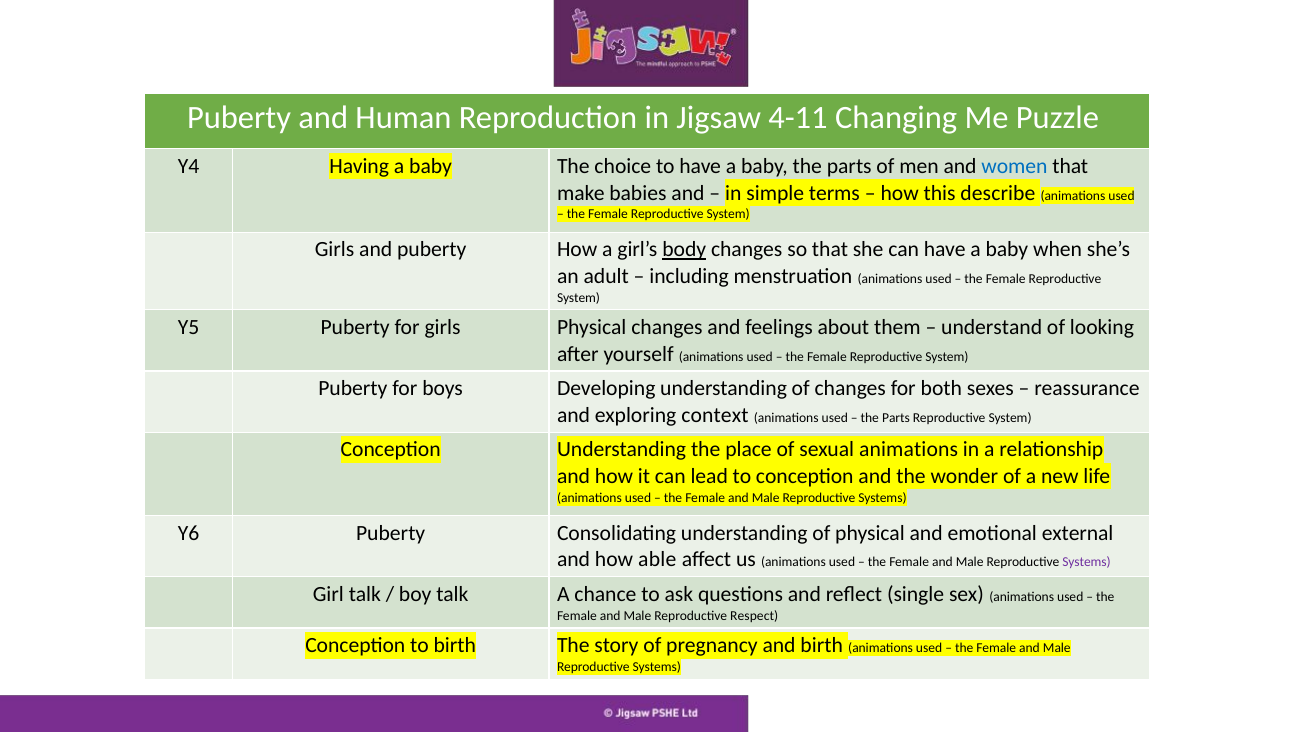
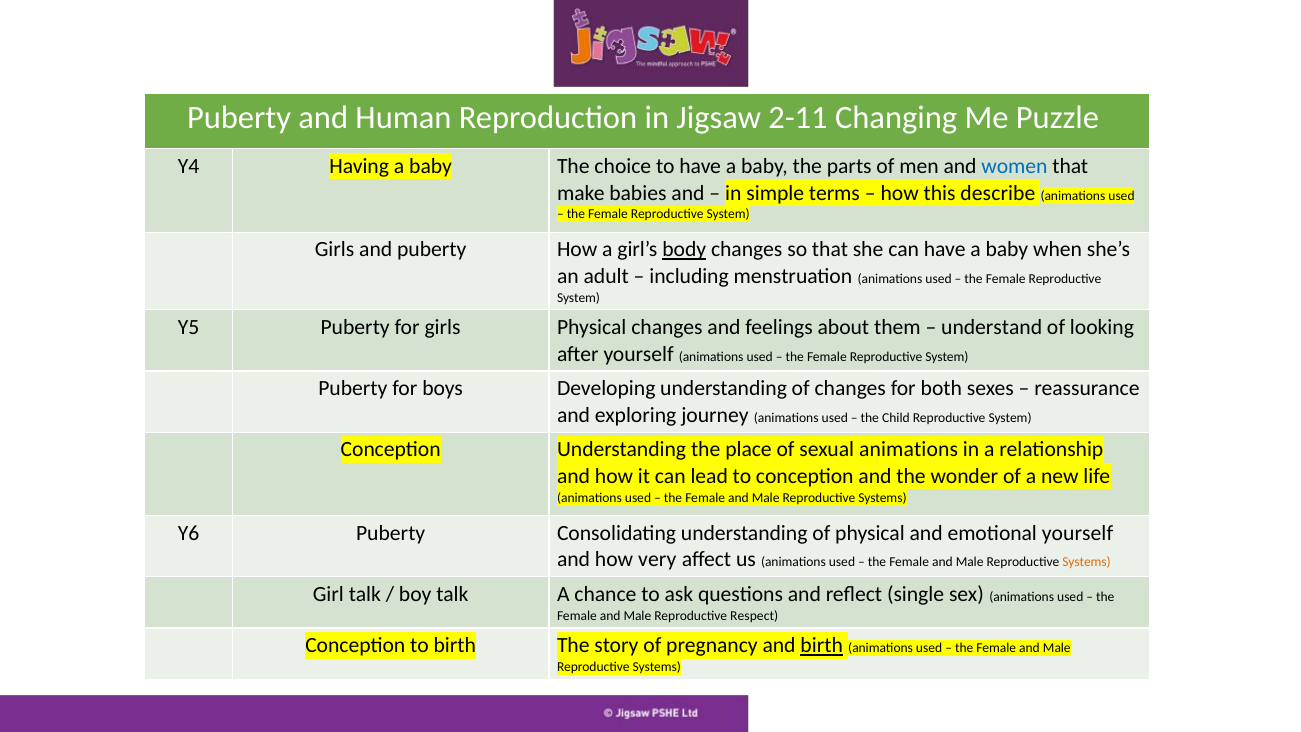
4-11: 4-11 -> 2-11
context: context -> journey
Parts at (896, 418): Parts -> Child
emotional external: external -> yourself
able: able -> very
Systems at (1087, 562) colour: purple -> orange
birth at (822, 645) underline: none -> present
